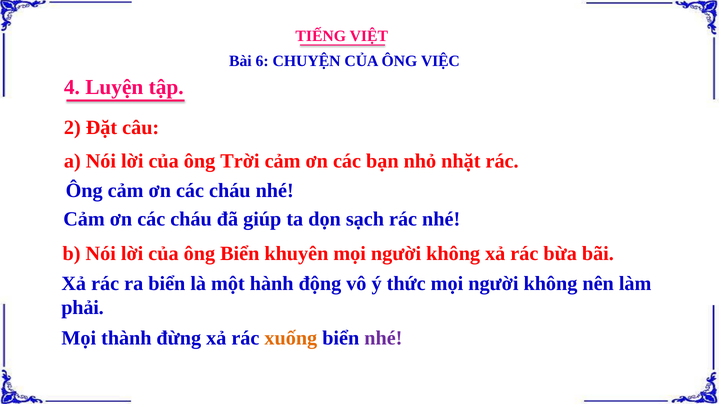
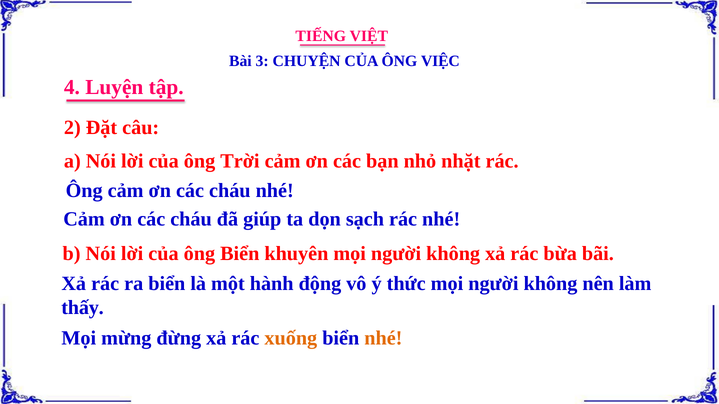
6: 6 -> 3
phải: phải -> thấy
thành: thành -> mừng
nhé at (383, 338) colour: purple -> orange
